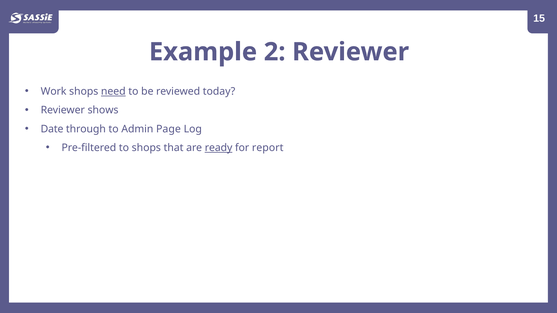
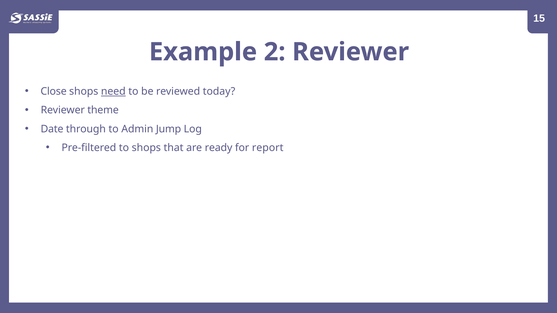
Work: Work -> Close
shows: shows -> theme
Page: Page -> Jump
ready underline: present -> none
